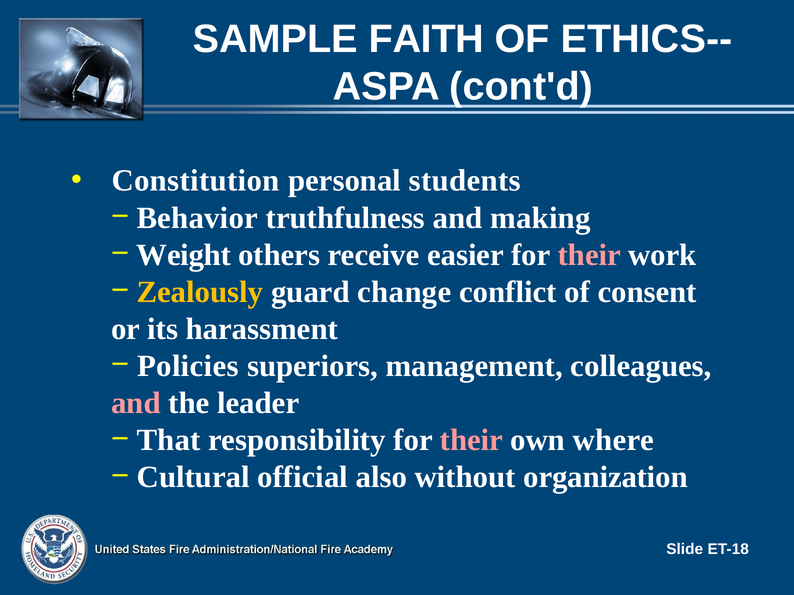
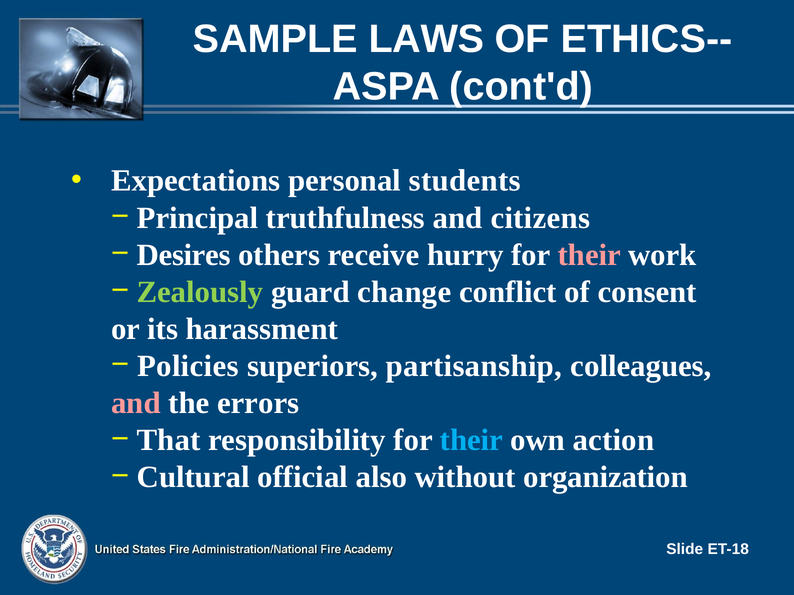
FAITH: FAITH -> LAWS
Constitution: Constitution -> Expectations
Behavior: Behavior -> Principal
making: making -> citizens
Weight: Weight -> Desires
easier: easier -> hurry
Zealously colour: yellow -> light green
management: management -> partisanship
leader: leader -> errors
their at (472, 440) colour: pink -> light blue
where: where -> action
